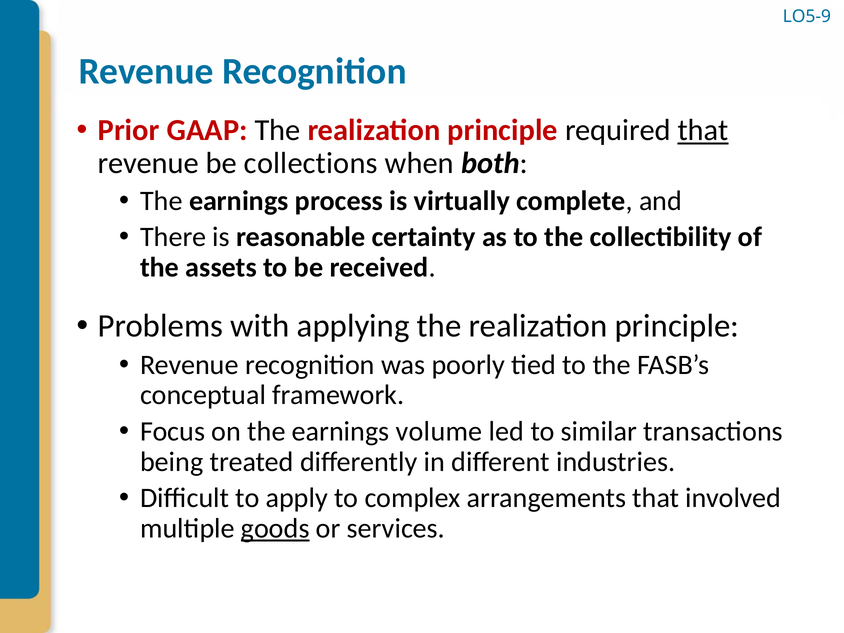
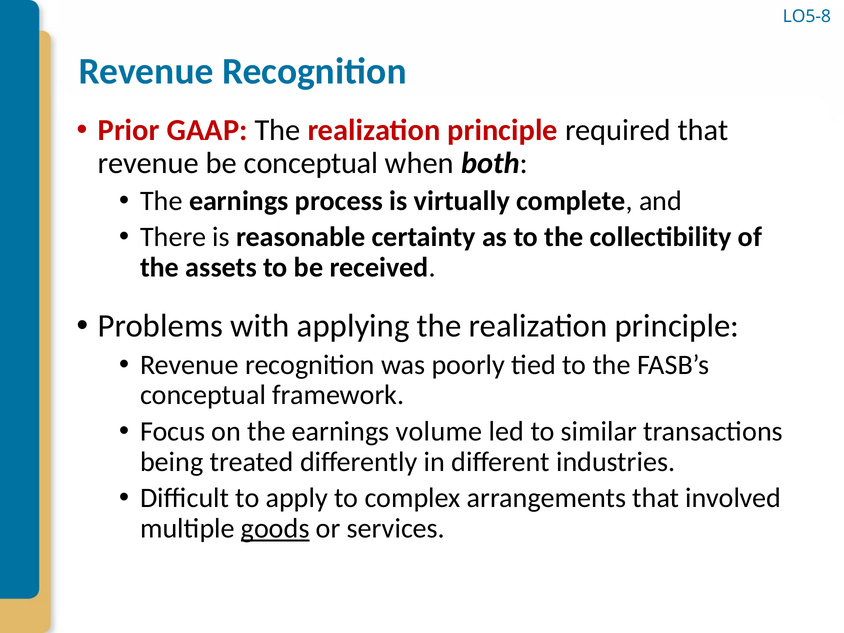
LO5-9: LO5-9 -> LO5-8
that at (703, 130) underline: present -> none
be collections: collections -> conceptual
